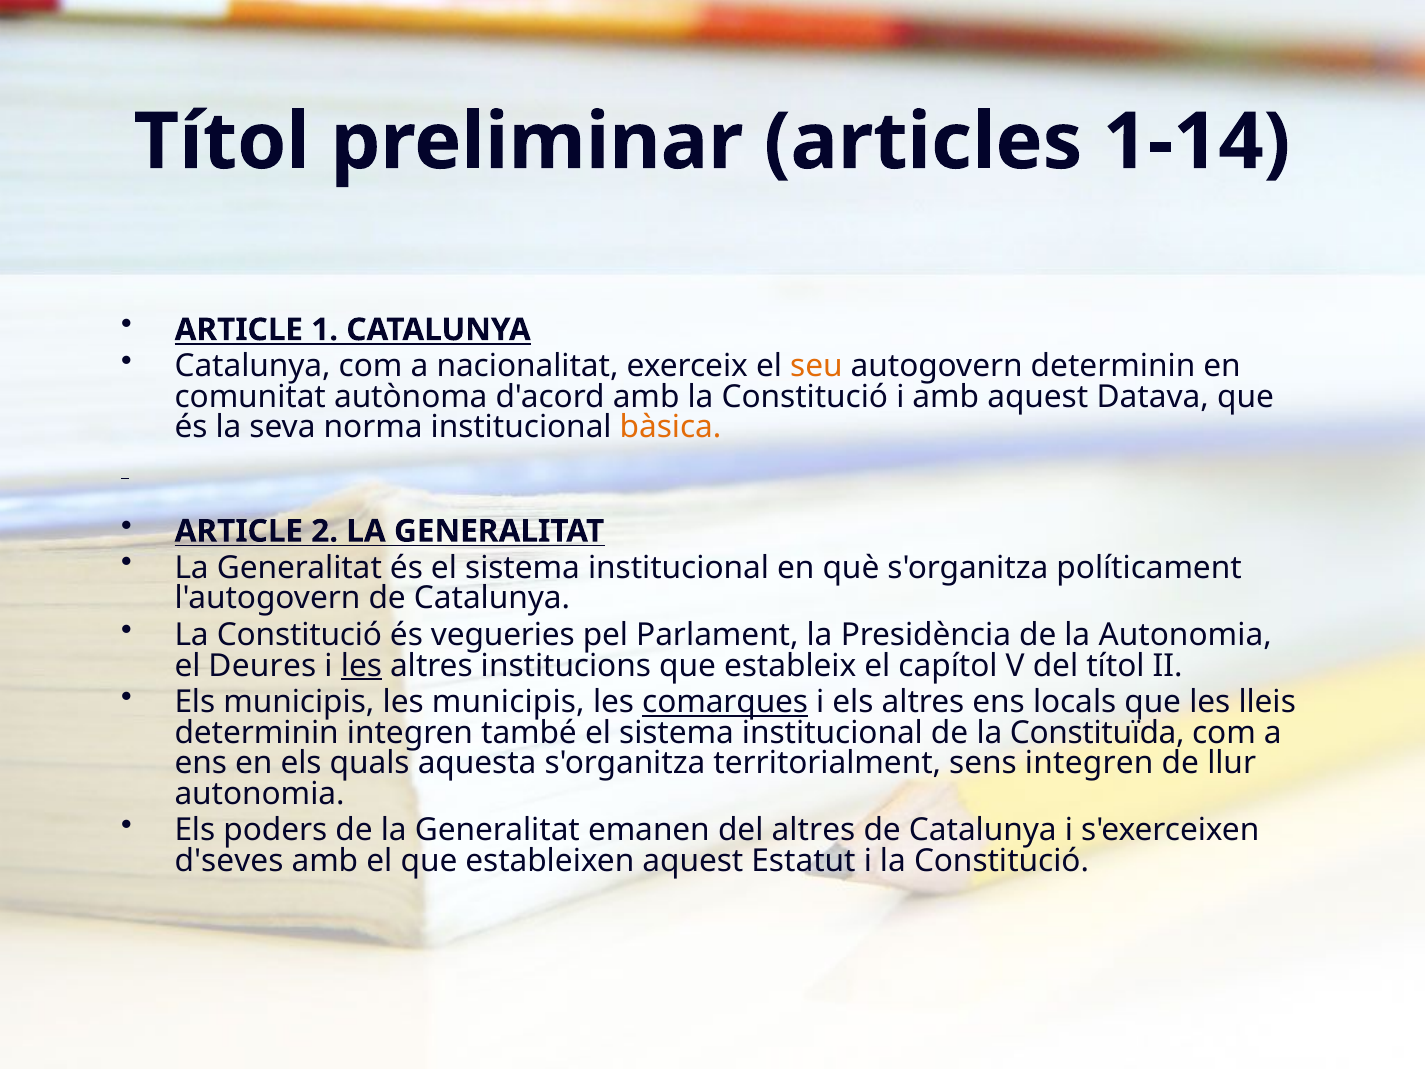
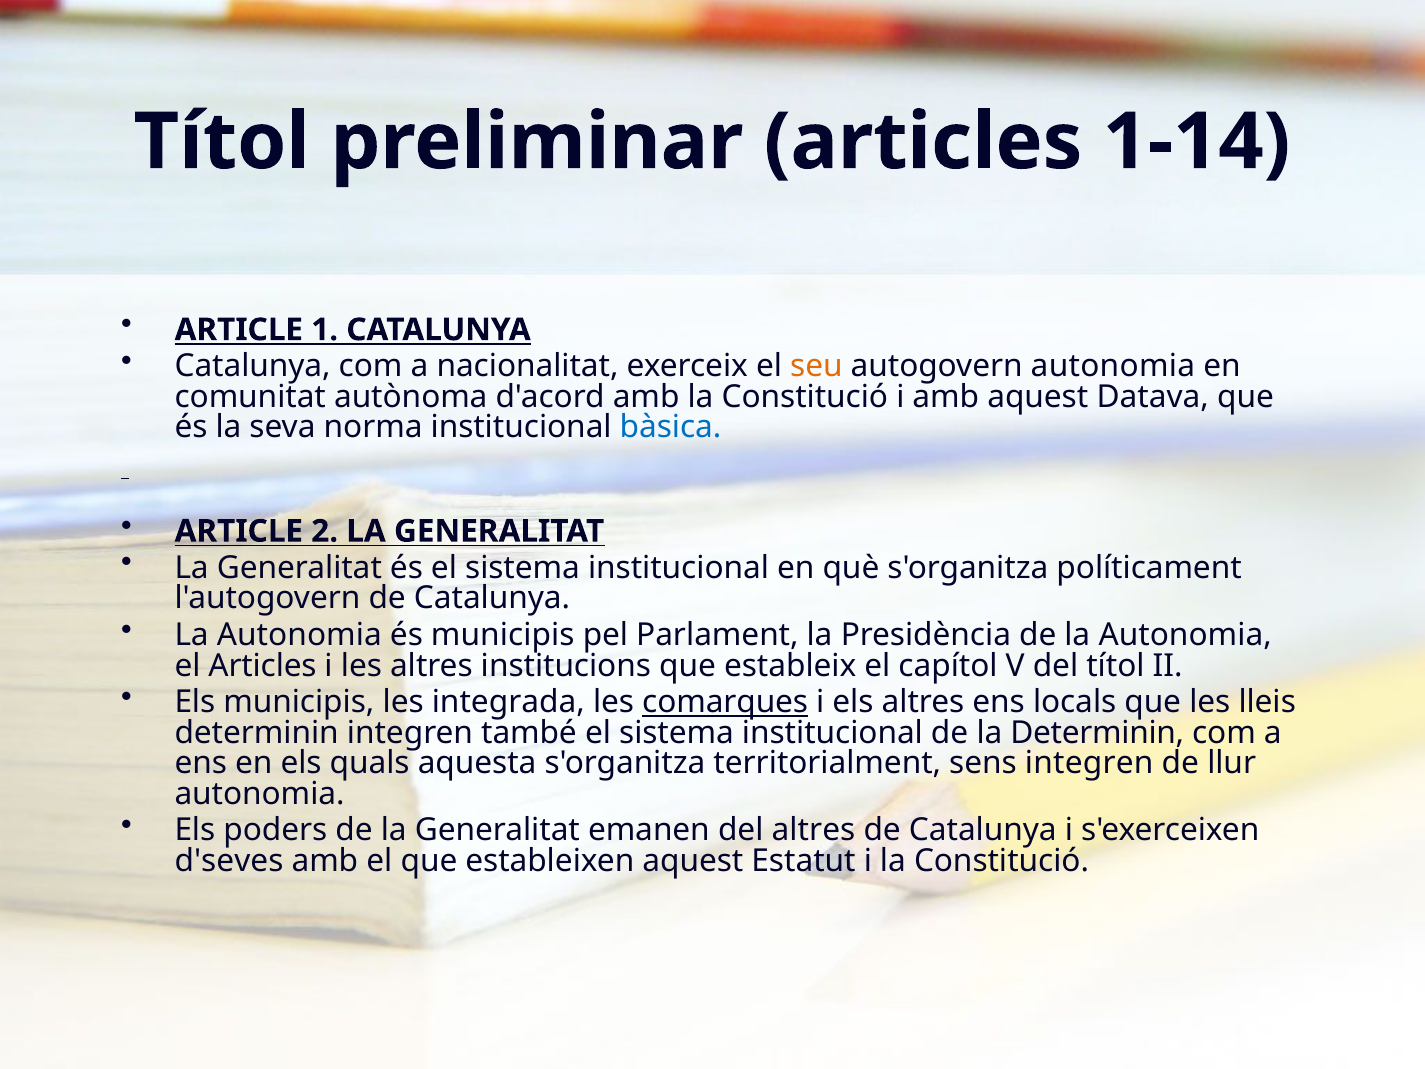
autogovern determinin: determinin -> autonomia
bàsica colour: orange -> blue
Constitució at (299, 635): Constitució -> Autonomia
és vegueries: vegueries -> municipis
el Deures: Deures -> Articles
les at (361, 665) underline: present -> none
les municipis: municipis -> integrada
la Constituïda: Constituïda -> Determinin
